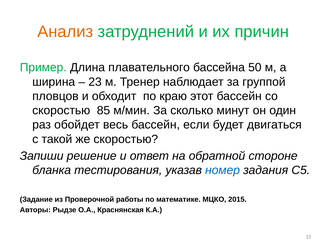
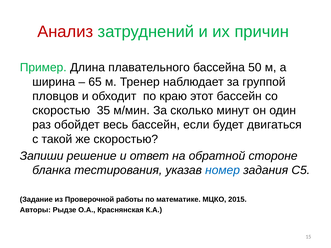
Анализ colour: orange -> red
23: 23 -> 65
85: 85 -> 35
